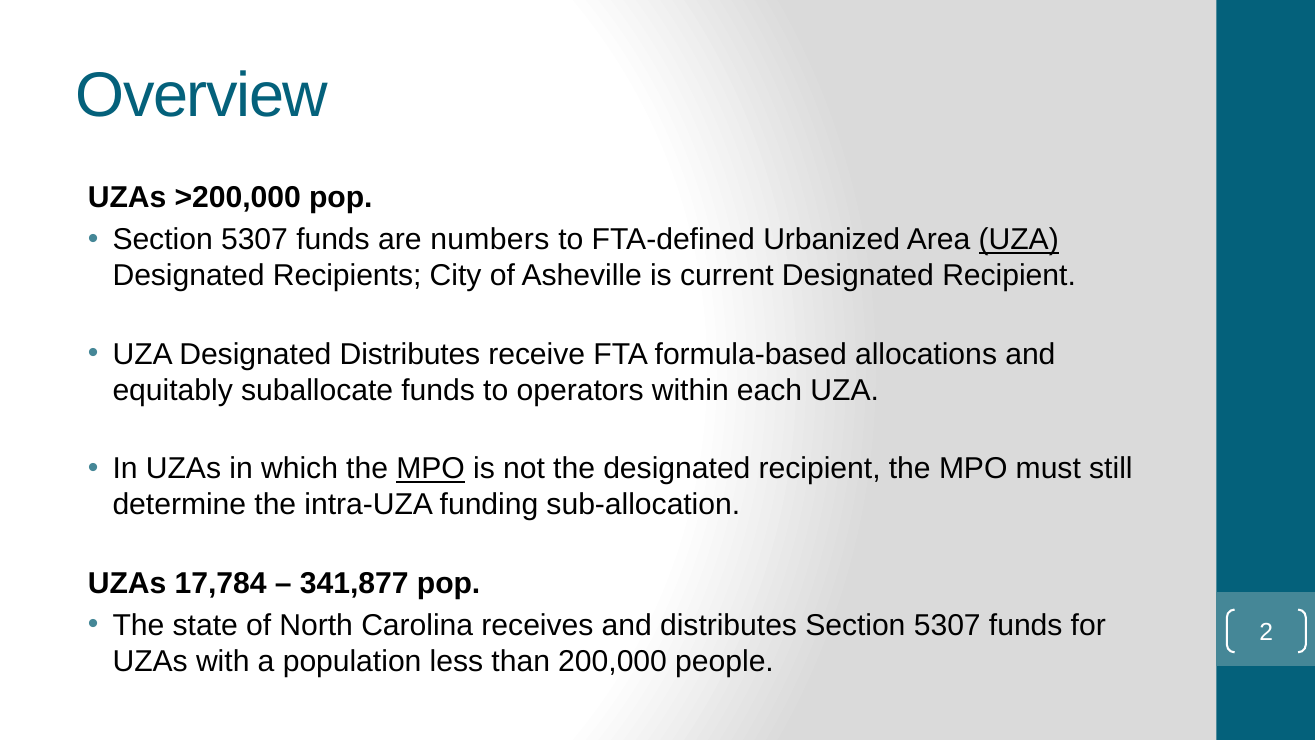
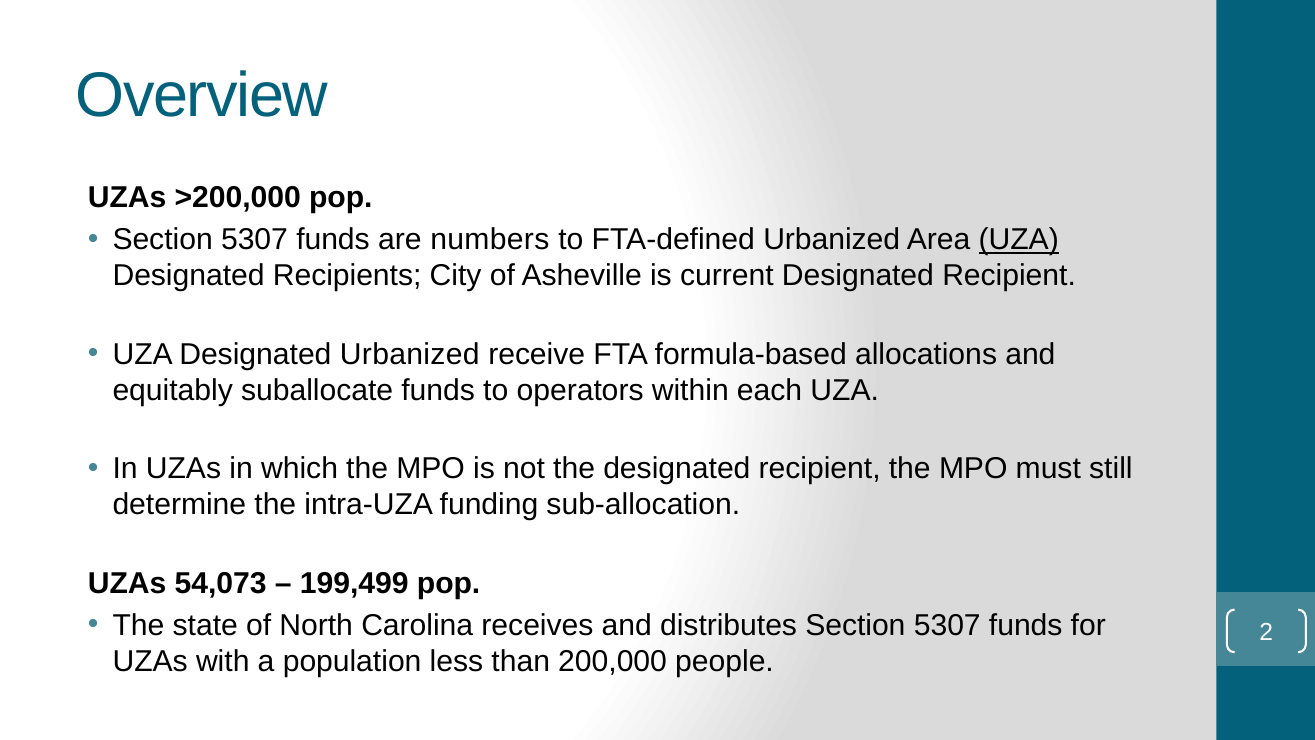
Designated Distributes: Distributes -> Urbanized
MPO at (431, 468) underline: present -> none
17,784: 17,784 -> 54,073
341,877: 341,877 -> 199,499
